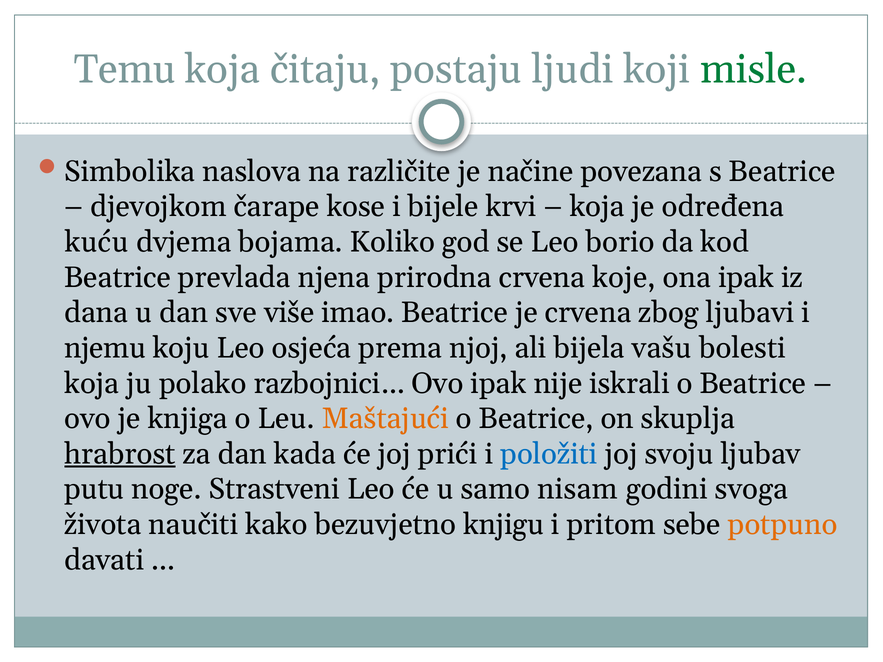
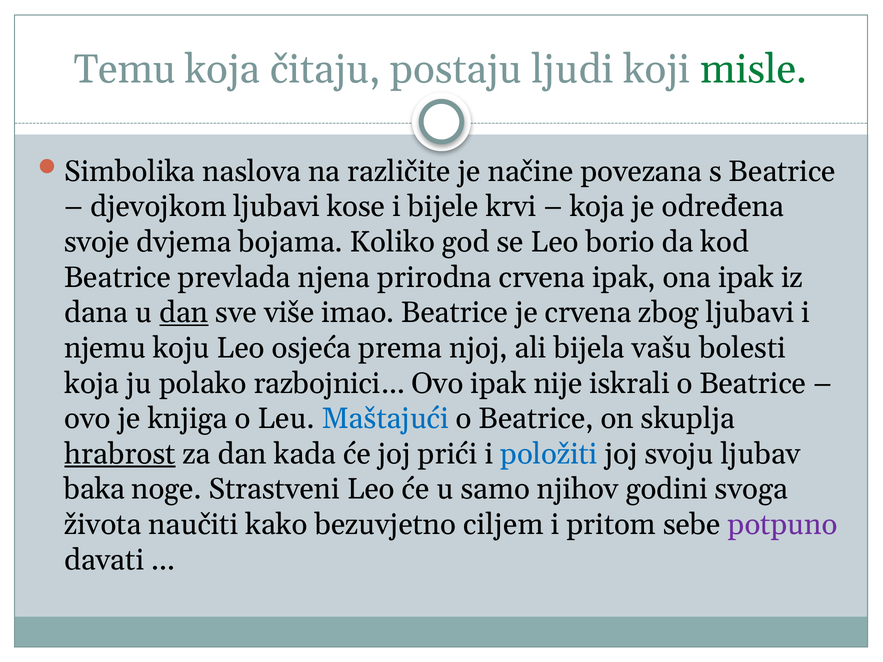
djevojkom čarape: čarape -> ljubavi
kuću: kuću -> svoje
crvena koje: koje -> ipak
dan at (184, 313) underline: none -> present
Maštajući colour: orange -> blue
putu: putu -> baka
nisam: nisam -> njihov
knjigu: knjigu -> ciljem
potpuno colour: orange -> purple
